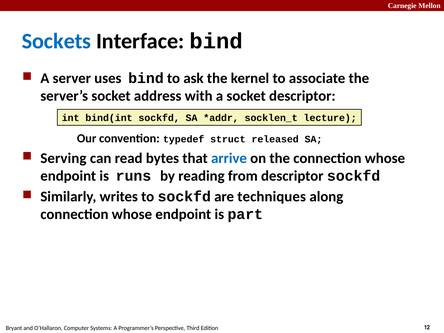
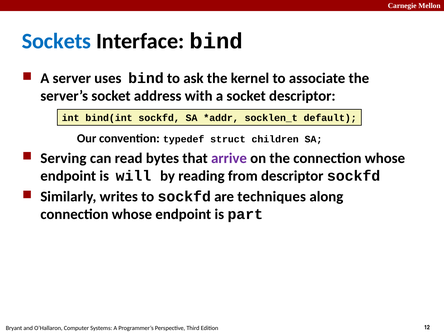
lecture: lecture -> default
released: released -> children
arrive colour: blue -> purple
runs: runs -> will
